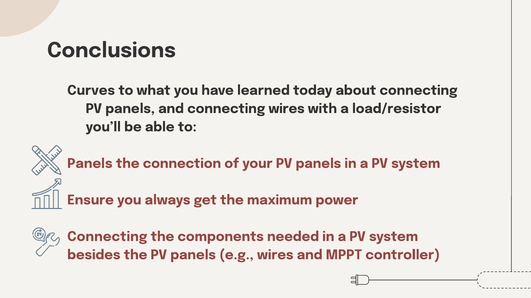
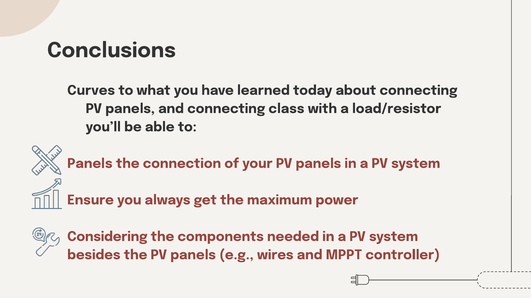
connecting wires: wires -> class
Connecting at (107, 237): Connecting -> Considering
